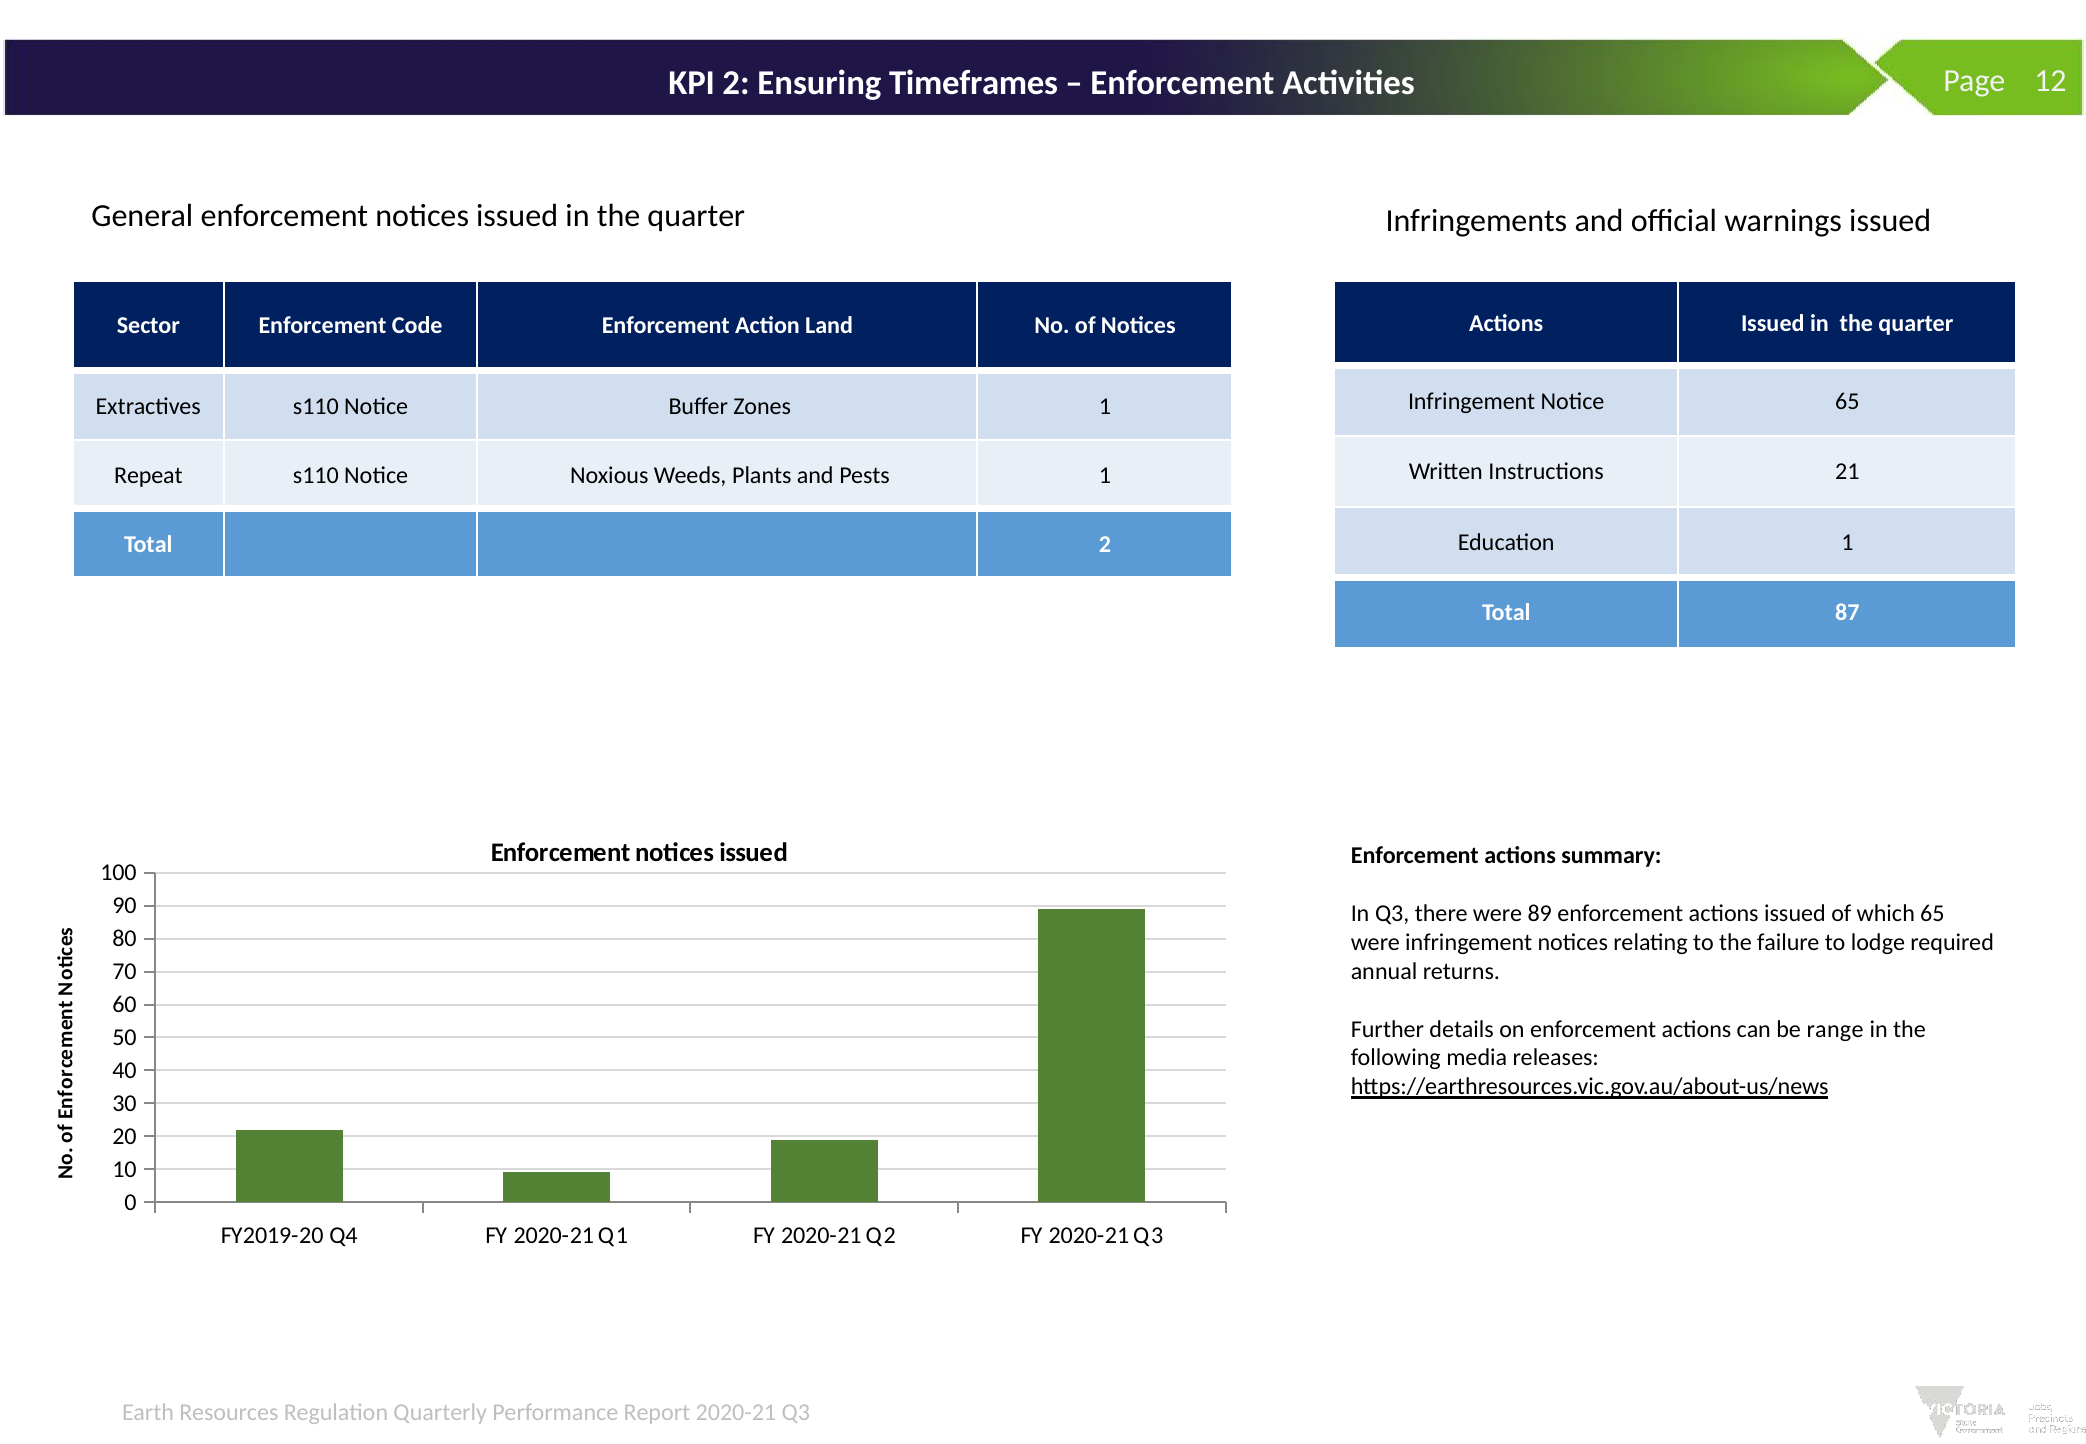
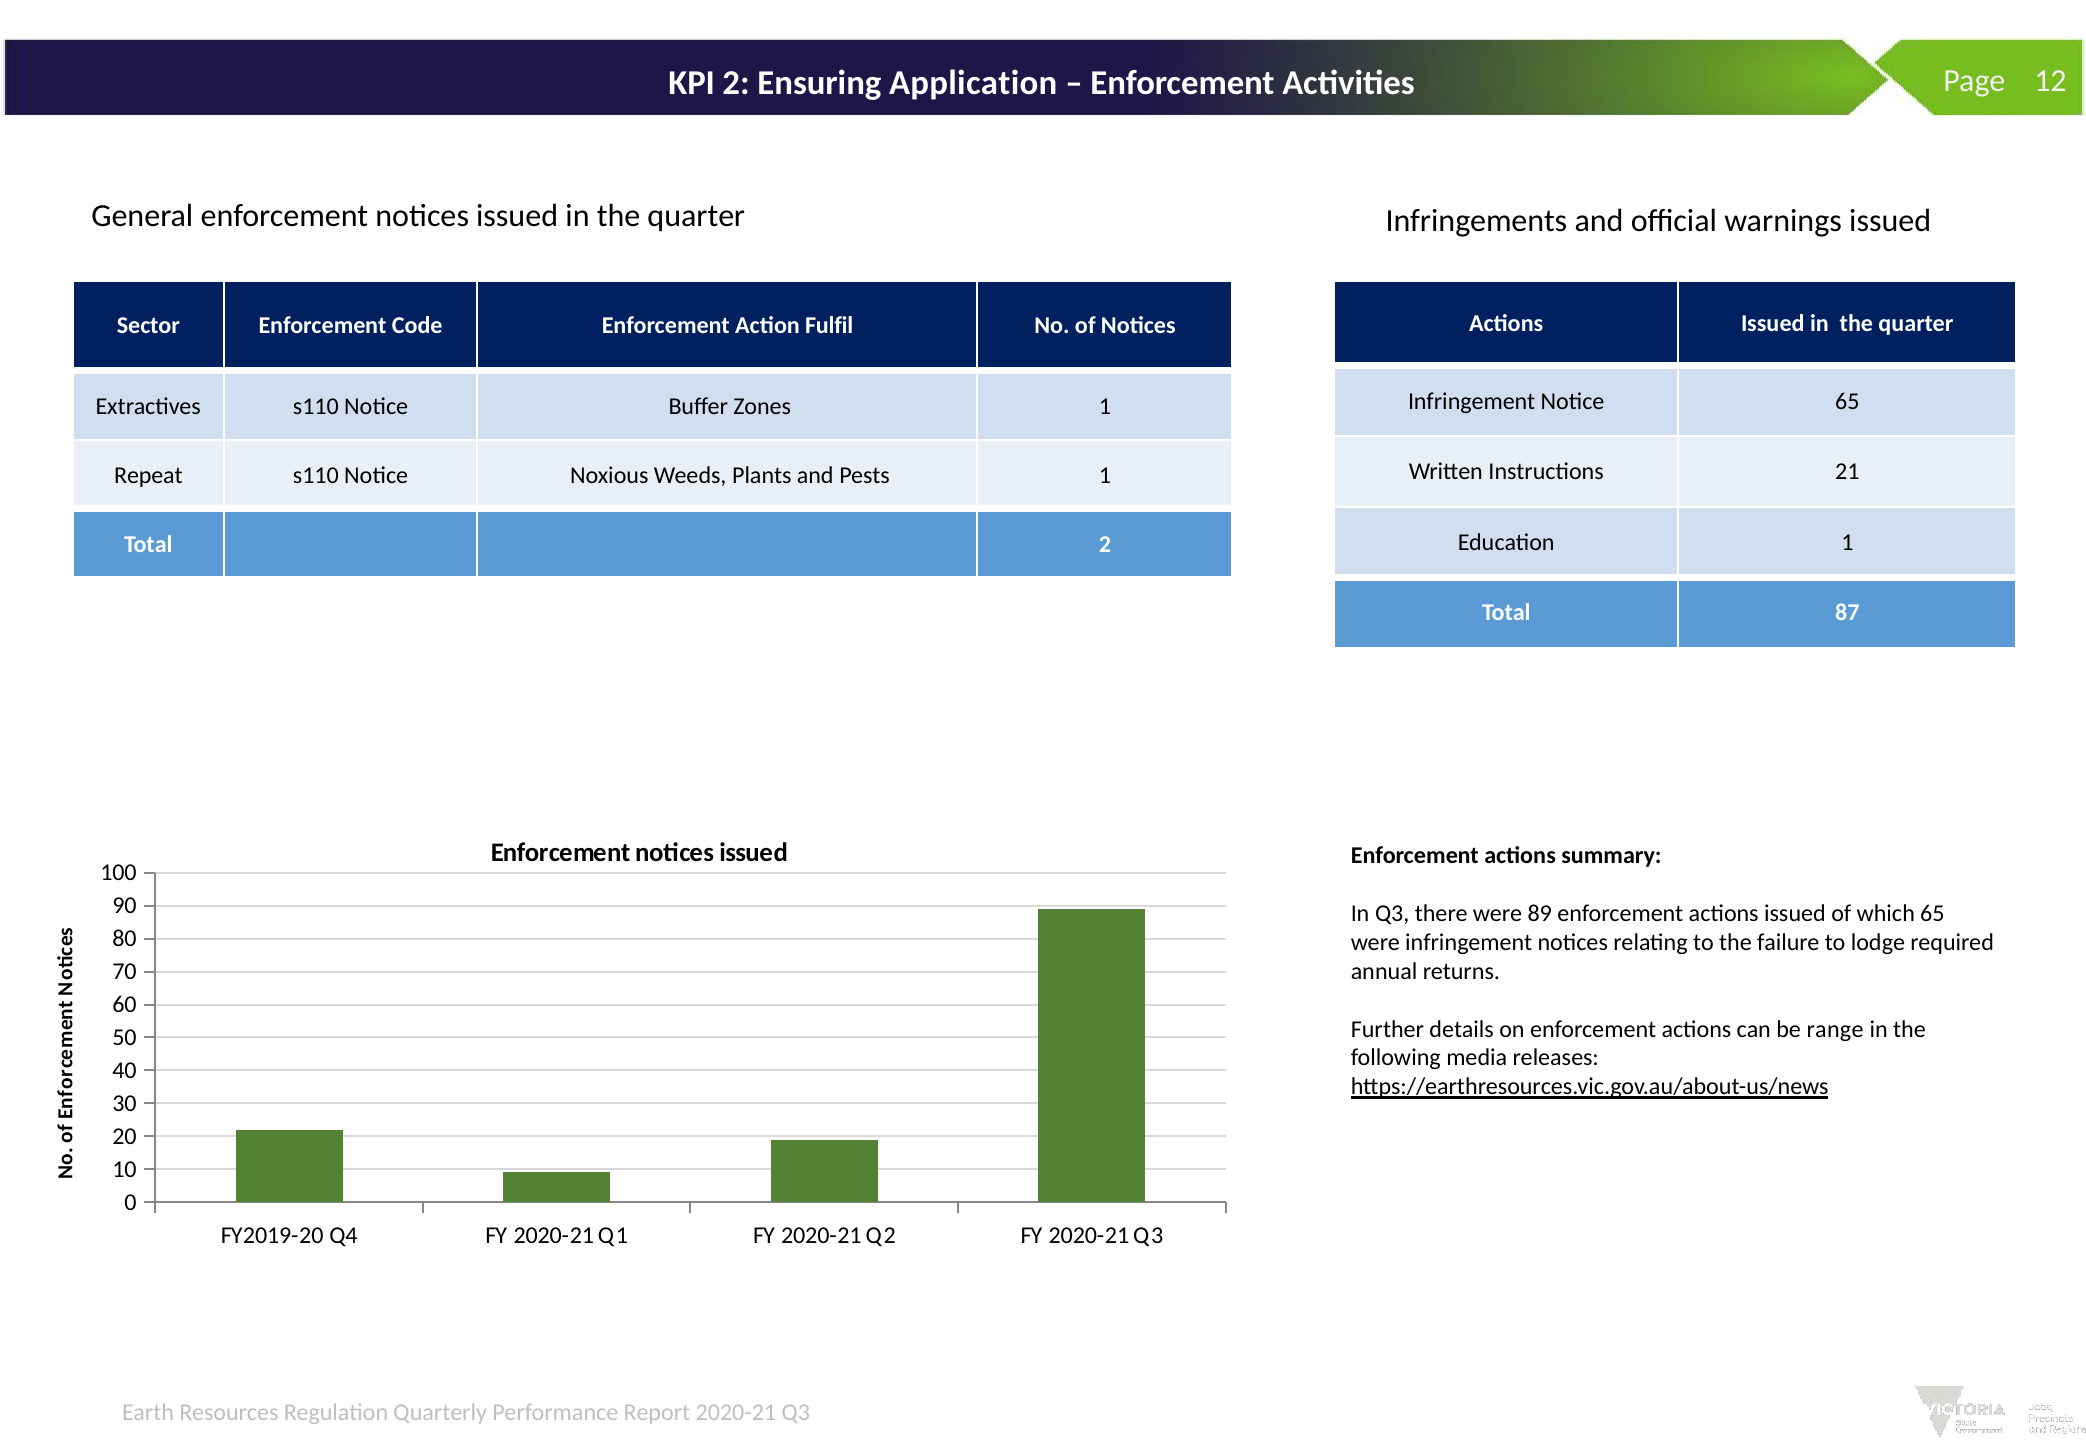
Timeframes: Timeframes -> Application
Land: Land -> Fulfil
